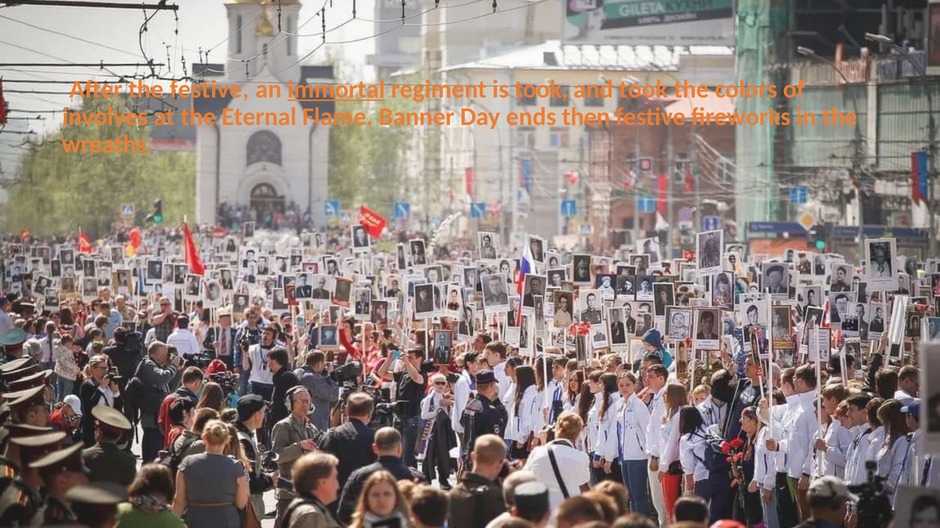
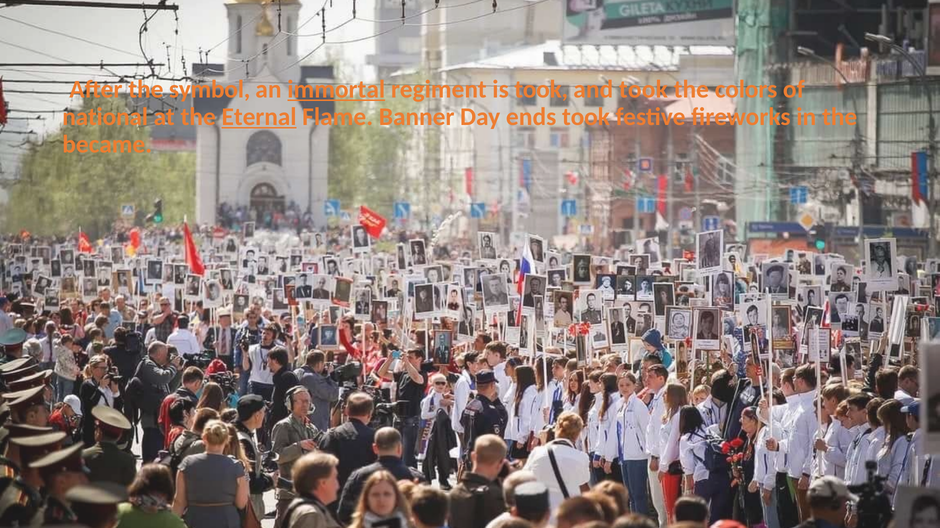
the festive: festive -> symbol
involves: involves -> national
Eternal underline: none -> present
ends then: then -> took
wreaths: wreaths -> became
